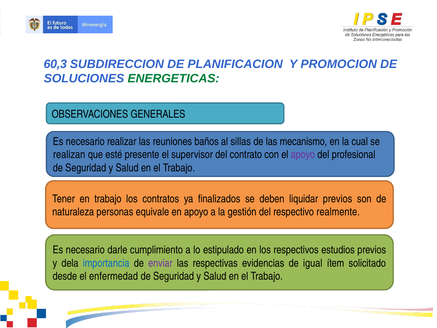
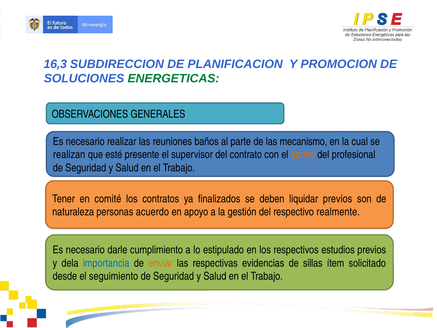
60,3: 60,3 -> 16,3
sillas: sillas -> parte
apoyo at (303, 155) colour: purple -> orange
en trabajo: trabajo -> comité
equivale: equivale -> acuerdo
enviar colour: purple -> orange
igual: igual -> sillas
enfermedad: enfermedad -> seguimiento
